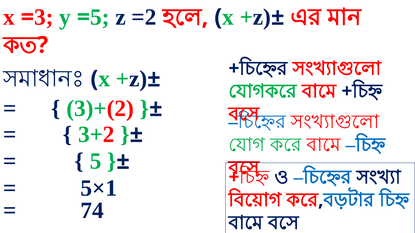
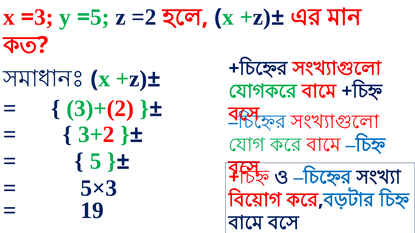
5×1: 5×1 -> 5×3
74: 74 -> 19
